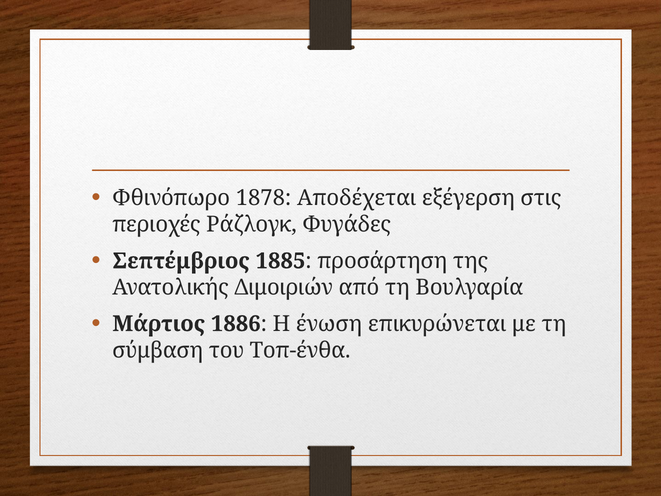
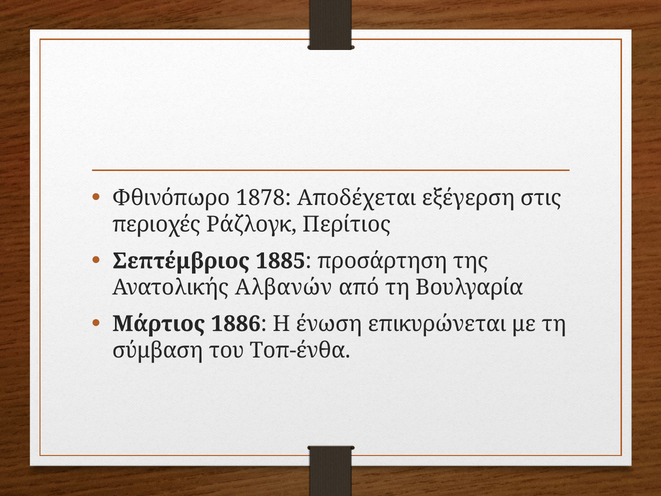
Φυγάδες: Φυγάδες -> Περίτιος
Διμοιριών: Διμοιριών -> Αλβανών
